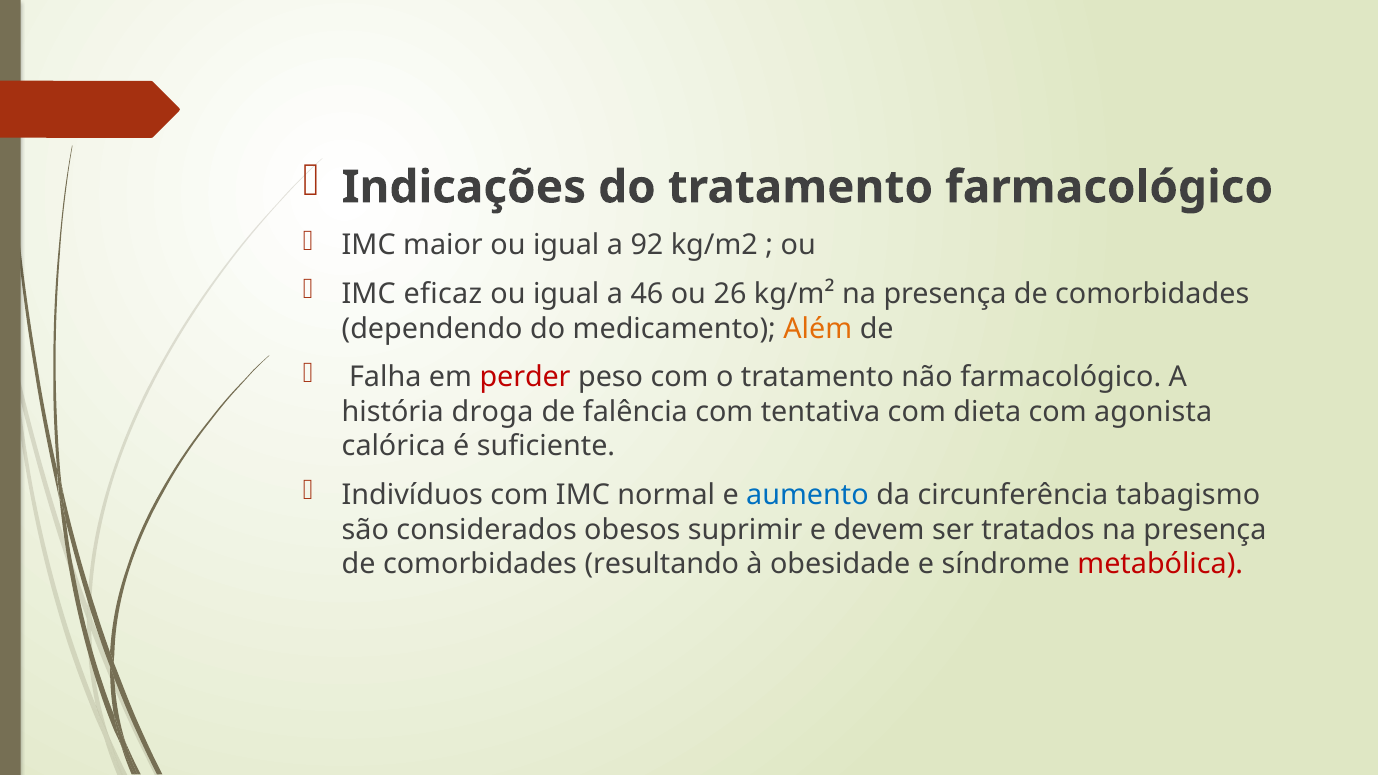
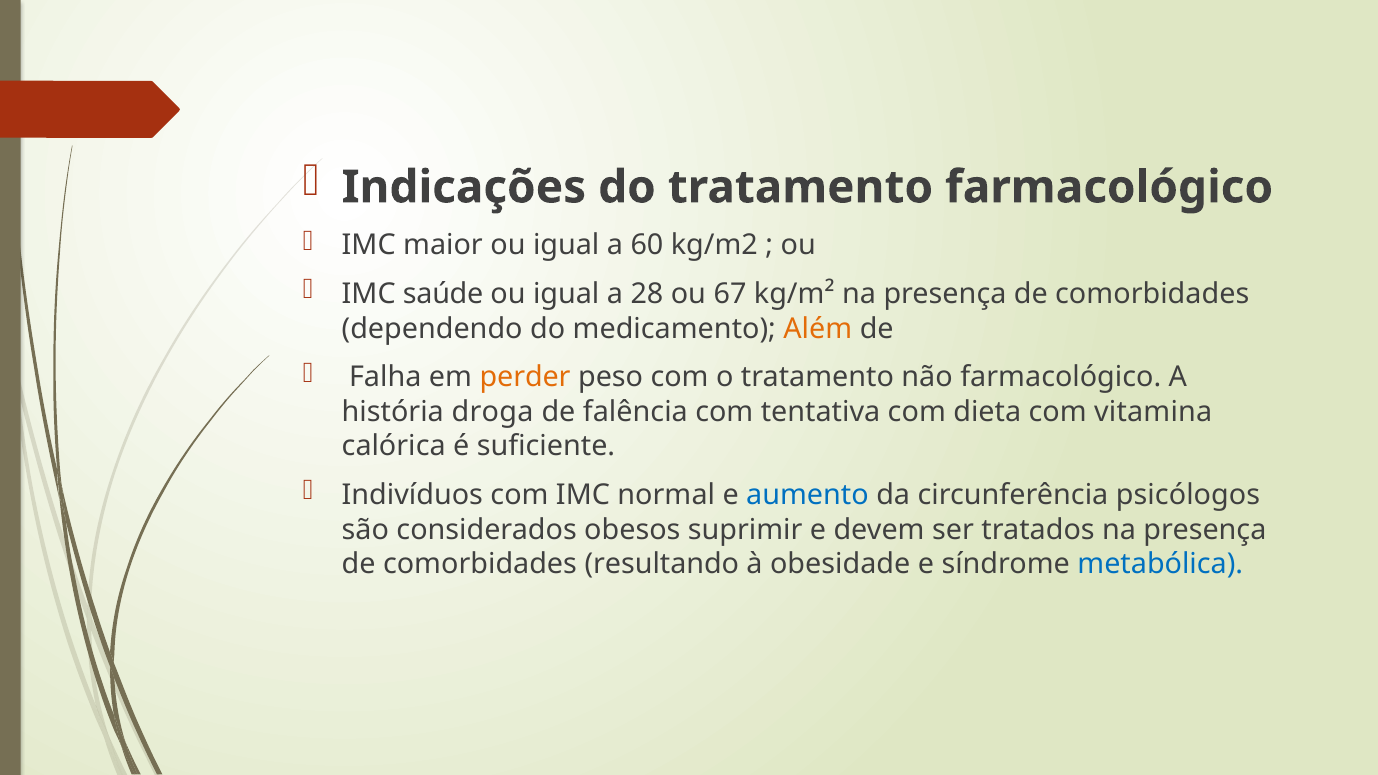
92: 92 -> 60
eficaz: eficaz -> saúde
46: 46 -> 28
26: 26 -> 67
perder colour: red -> orange
agonista: agonista -> vitamina
tabagismo: tabagismo -> psicólogos
metabólica colour: red -> blue
